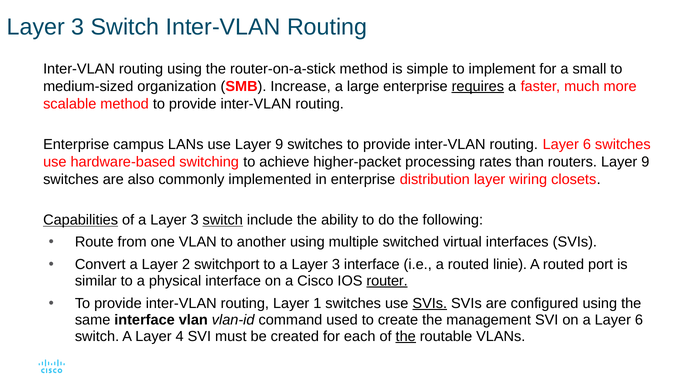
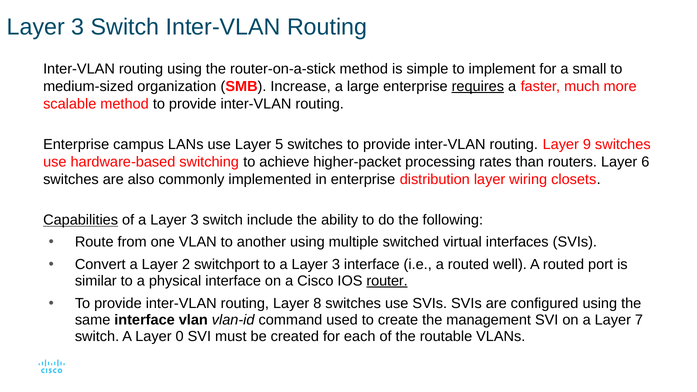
use Layer 9: 9 -> 5
routing Layer 6: 6 -> 9
routers Layer 9: 9 -> 6
switch at (223, 220) underline: present -> none
linie: linie -> well
1: 1 -> 8
SVIs at (430, 303) underline: present -> none
a Layer 6: 6 -> 7
4: 4 -> 0
the at (406, 336) underline: present -> none
